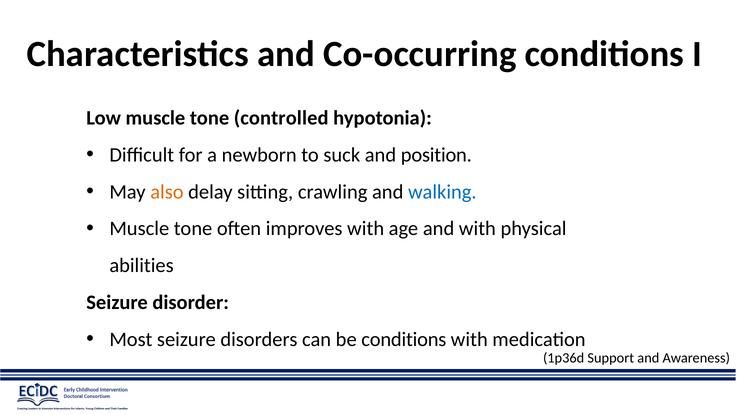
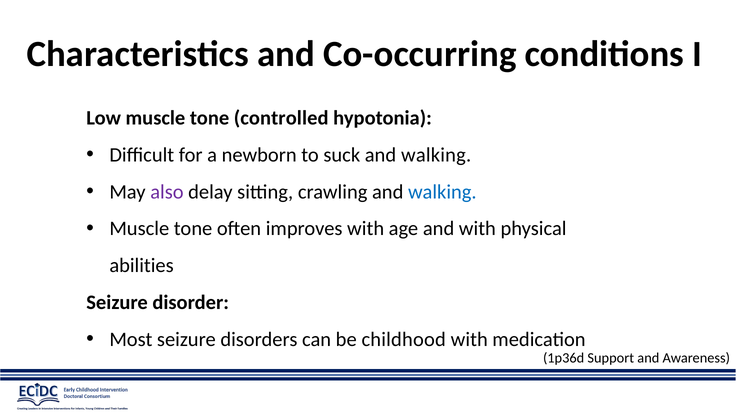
suck and position: position -> walking
also colour: orange -> purple
be conditions: conditions -> childhood
